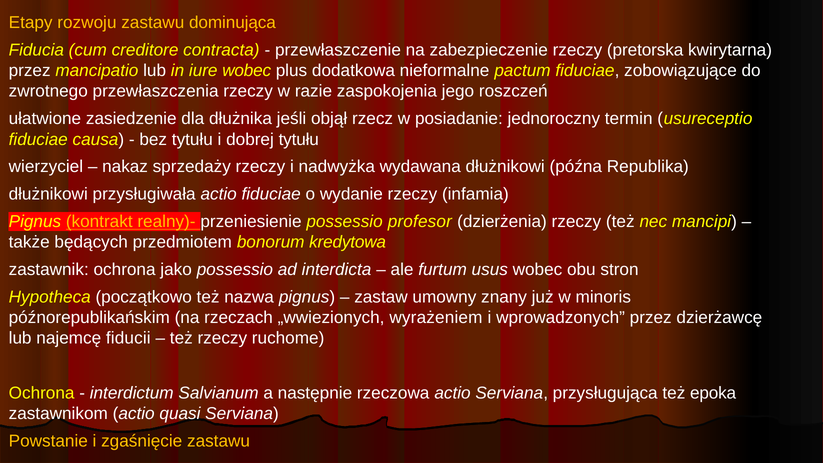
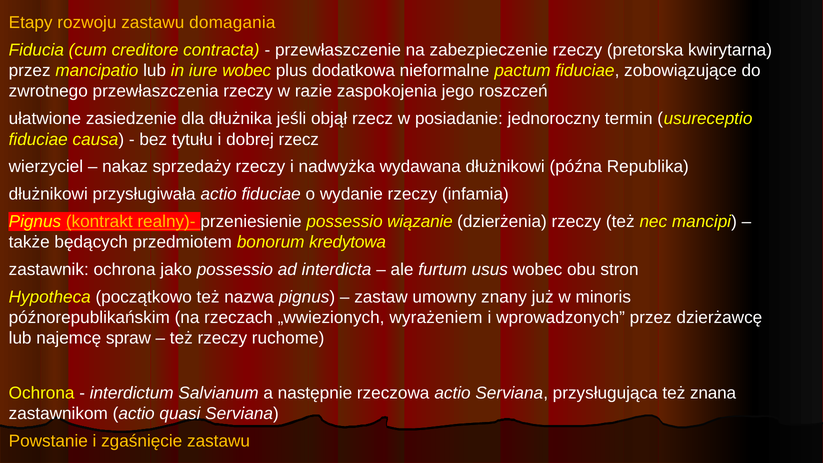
dominująca: dominująca -> domagania
dobrej tytułu: tytułu -> rzecz
profesor: profesor -> wiązanie
fiducii: fiducii -> spraw
epoka: epoka -> znana
